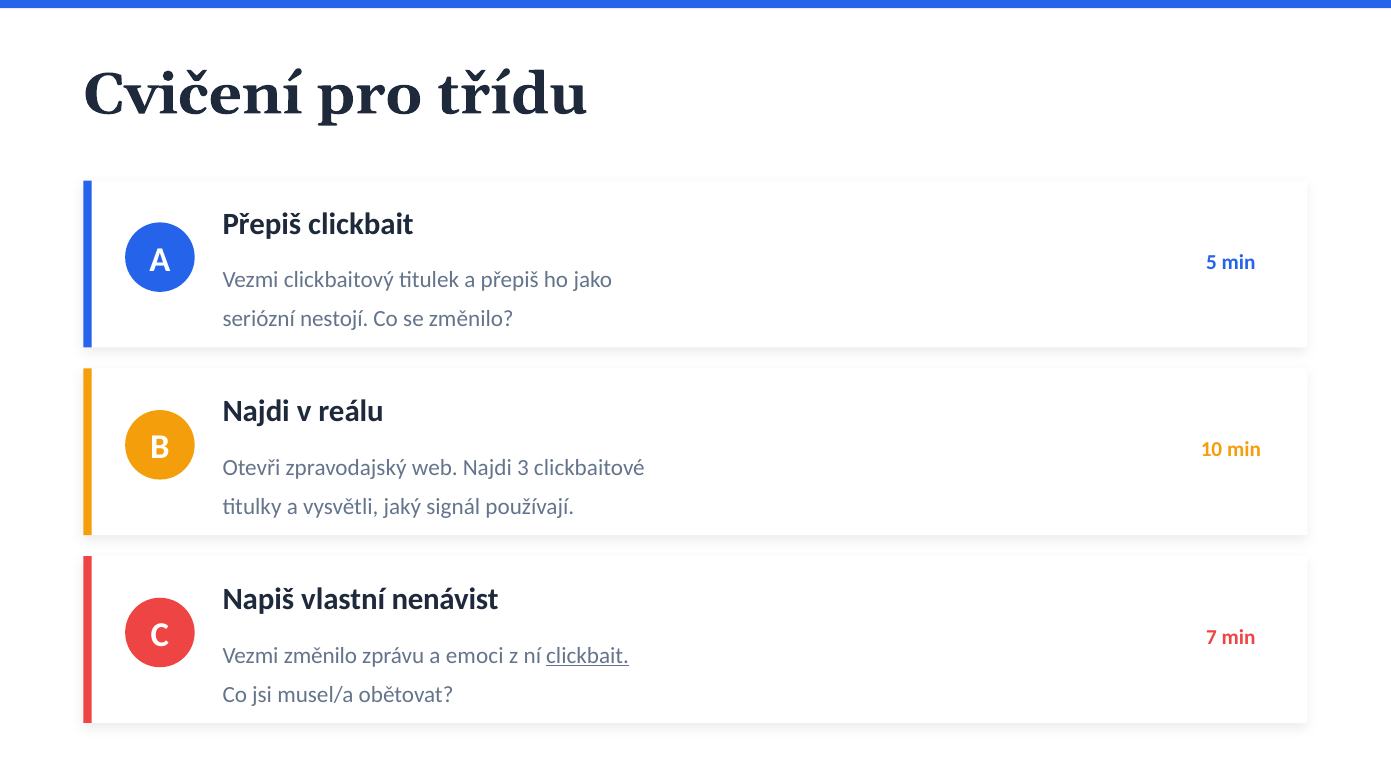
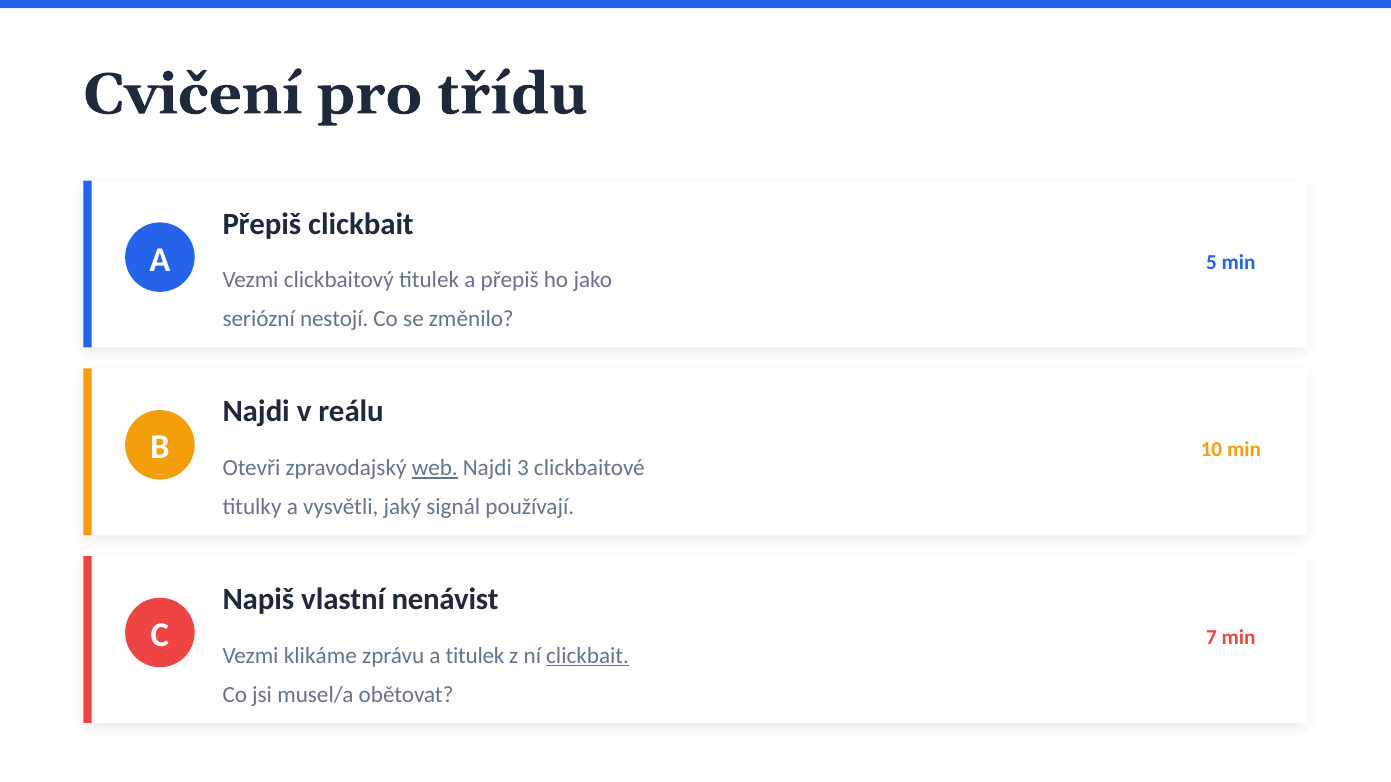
web underline: none -> present
Vezmi změnilo: změnilo -> klikáme
a emoci: emoci -> titulek
